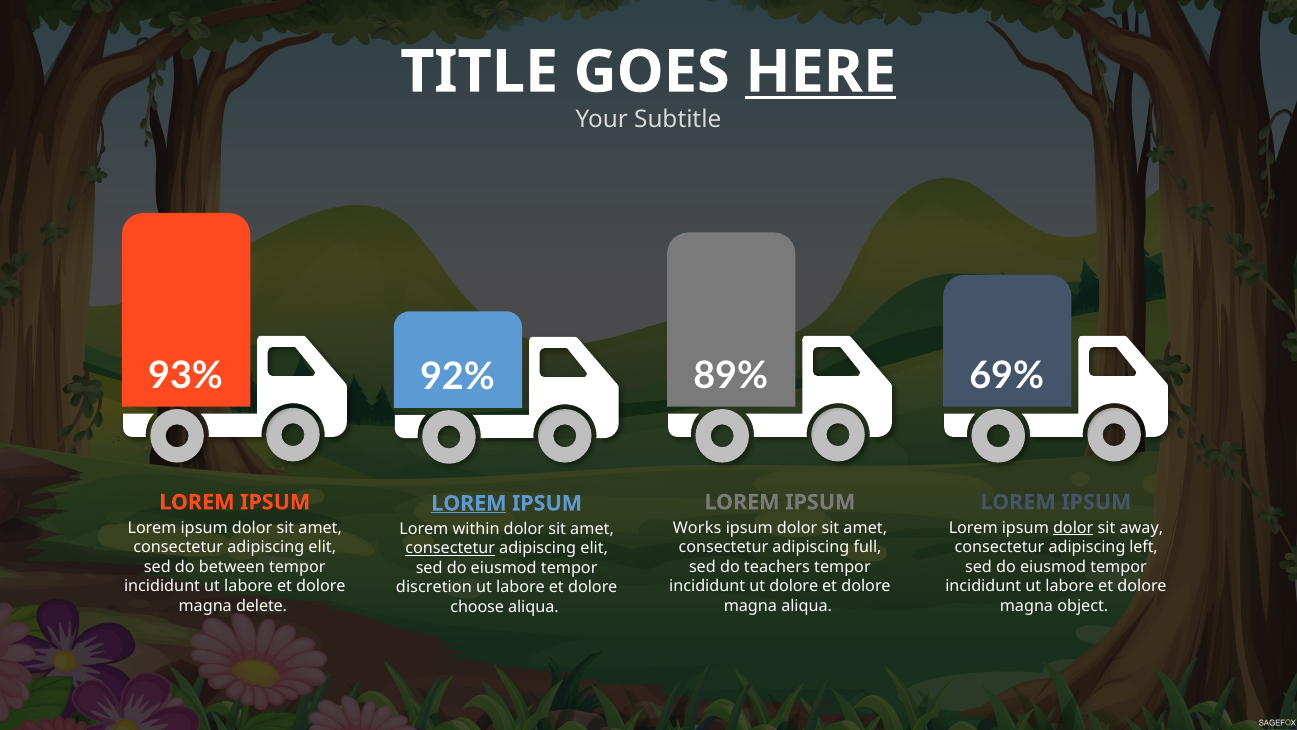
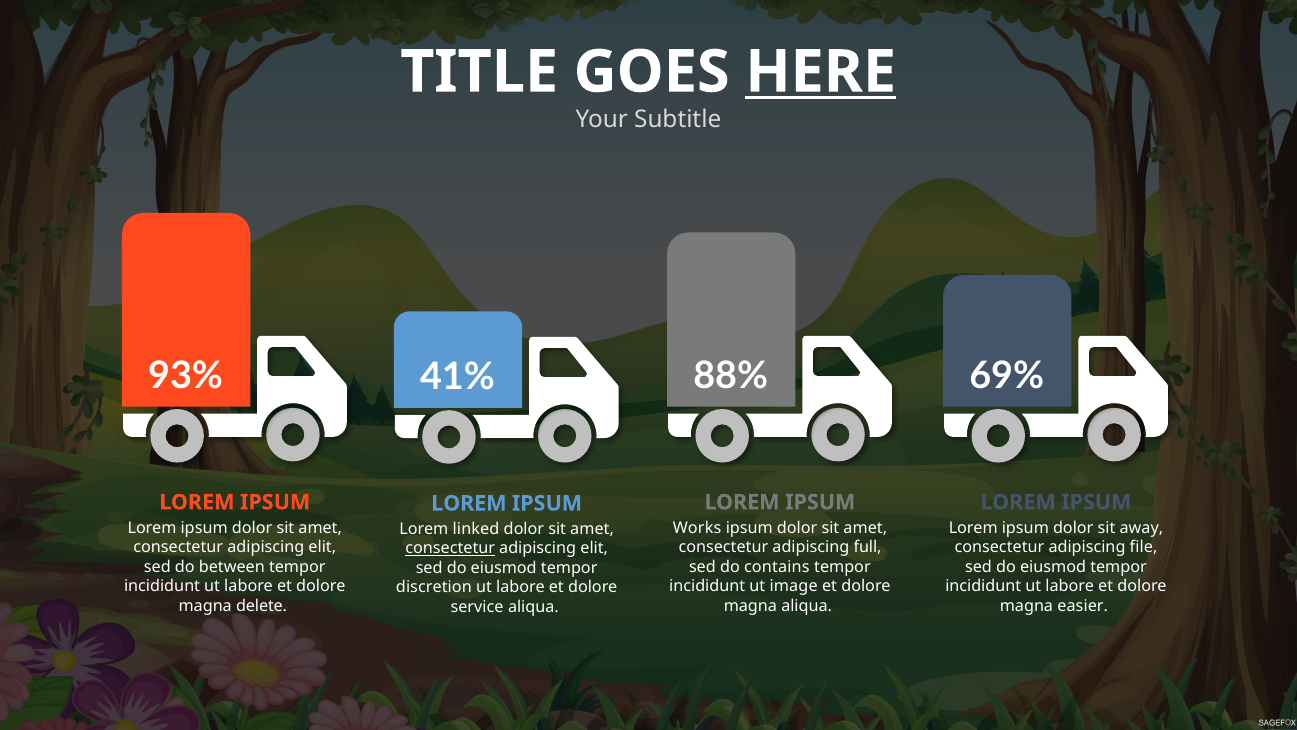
89%: 89% -> 88%
92%: 92% -> 41%
LOREM at (469, 503) underline: present -> none
dolor at (1073, 528) underline: present -> none
within: within -> linked
left: left -> file
teachers: teachers -> contains
ut dolore: dolore -> image
object: object -> easier
choose: choose -> service
